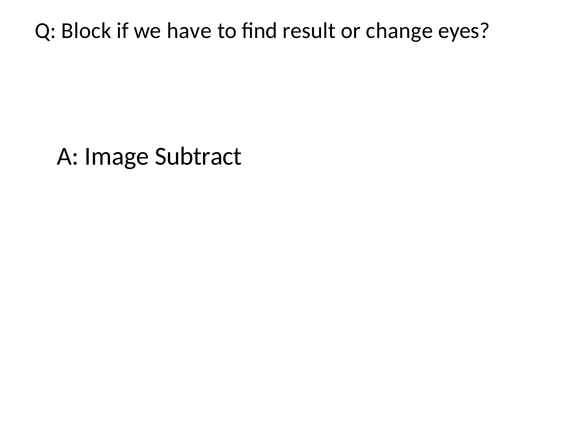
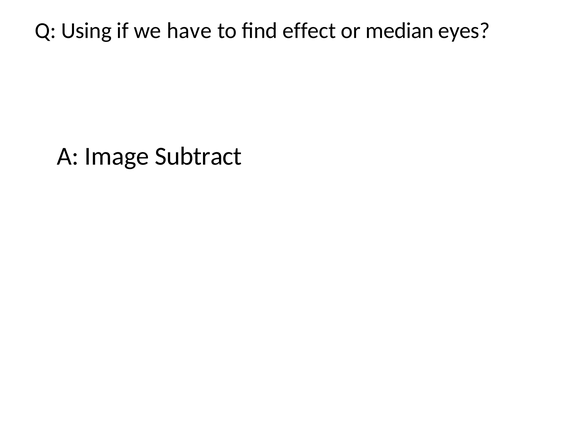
Block: Block -> Using
result: result -> effect
change: change -> median
